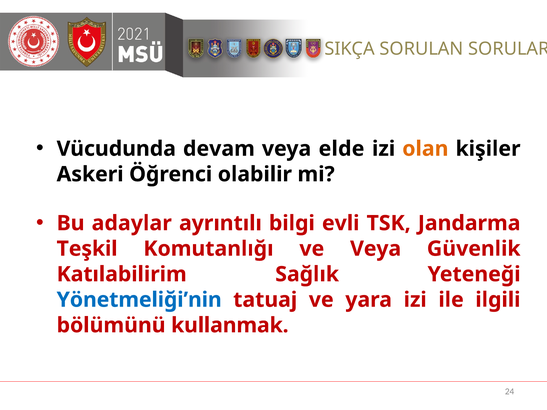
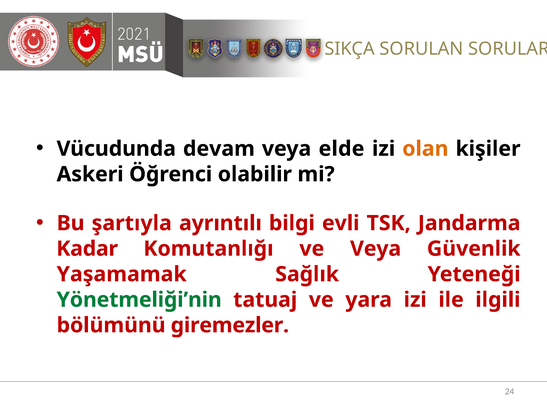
adaylar: adaylar -> şartıyla
Teşkil: Teşkil -> Kadar
Katılabilirim: Katılabilirim -> Yaşamamak
Yönetmeliği’nin colour: blue -> green
kullanmak: kullanmak -> giremezler
